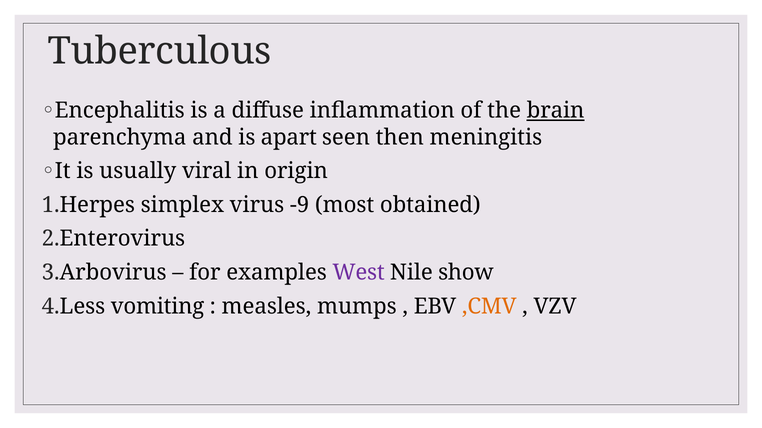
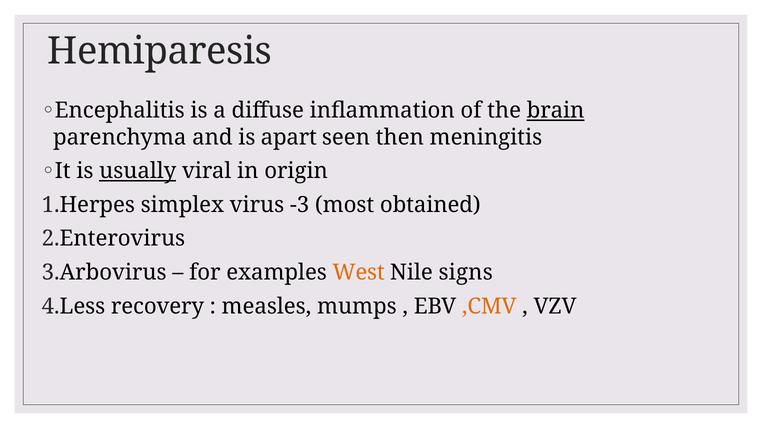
Tuberculous: Tuberculous -> Hemiparesis
usually underline: none -> present
-9: -9 -> -3
West colour: purple -> orange
show: show -> signs
vomiting: vomiting -> recovery
